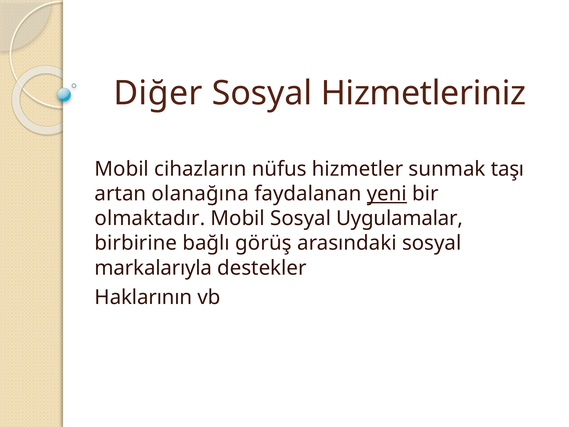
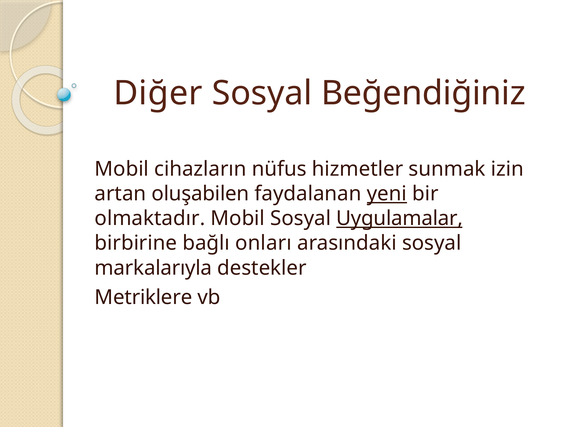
Hizmetleriniz: Hizmetleriniz -> Beğendiğiniz
taşı: taşı -> izin
olanağına: olanağına -> oluşabilen
Uygulamalar underline: none -> present
görüş: görüş -> onları
Haklarının: Haklarının -> Metriklere
